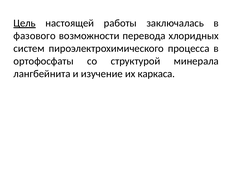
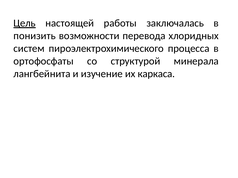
фазового: фазового -> понизить
